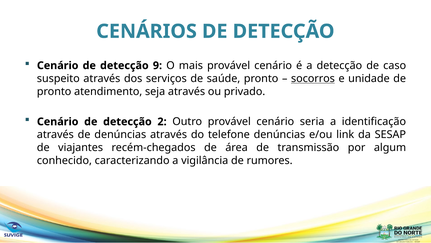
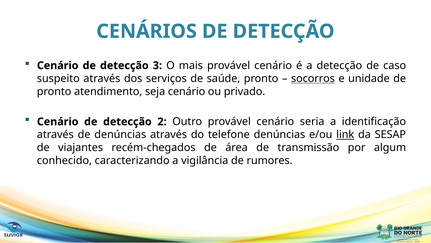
9: 9 -> 3
seja através: através -> cenário
link underline: none -> present
